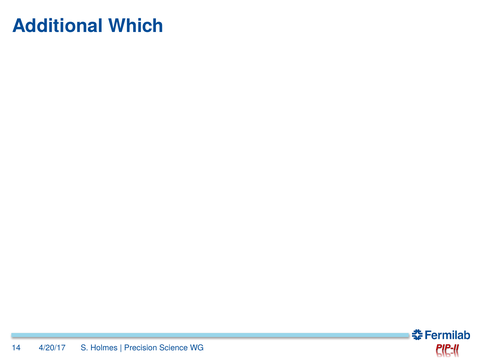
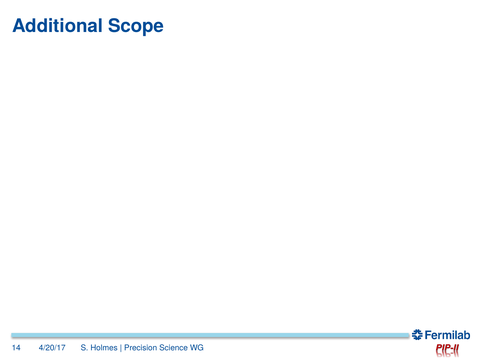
Which: Which -> Scope
